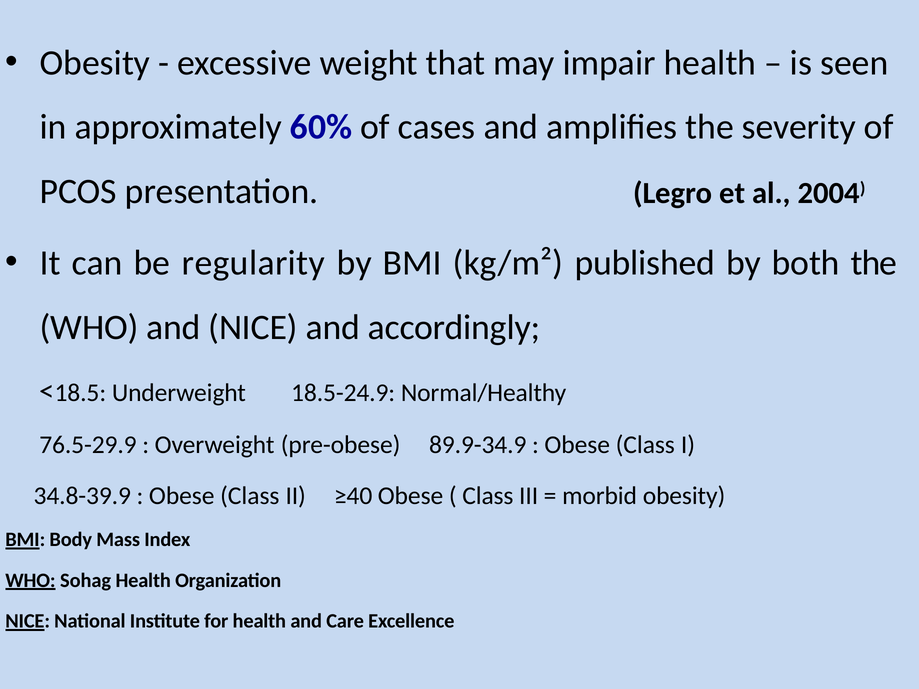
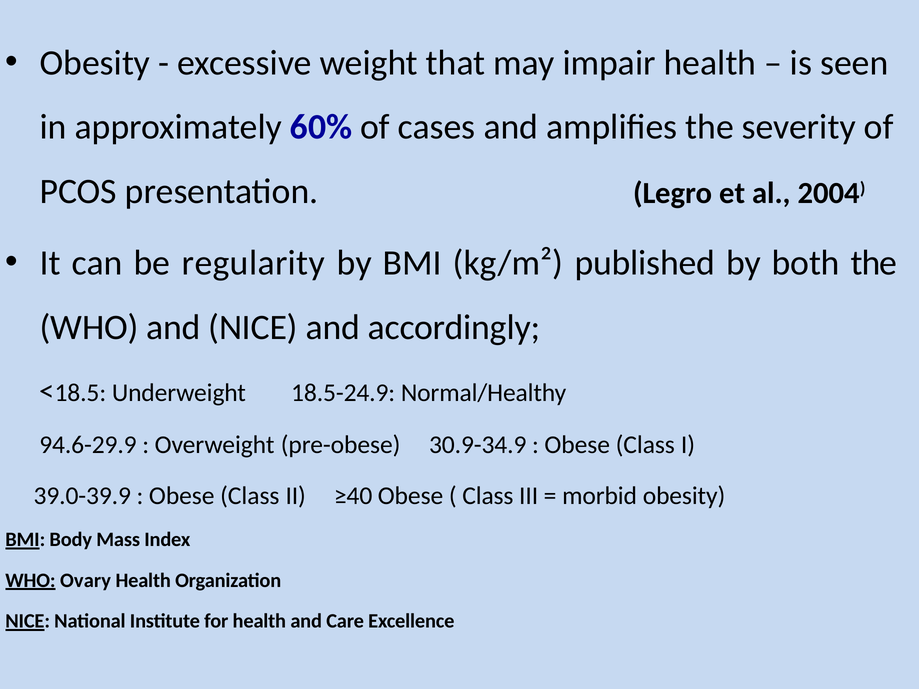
76.5-29.9: 76.5-29.9 -> 94.6-29.9
89.9-34.9: 89.9-34.9 -> 30.9-34.9
34.8-39.9: 34.8-39.9 -> 39.0-39.9
Sohag: Sohag -> Ovary
